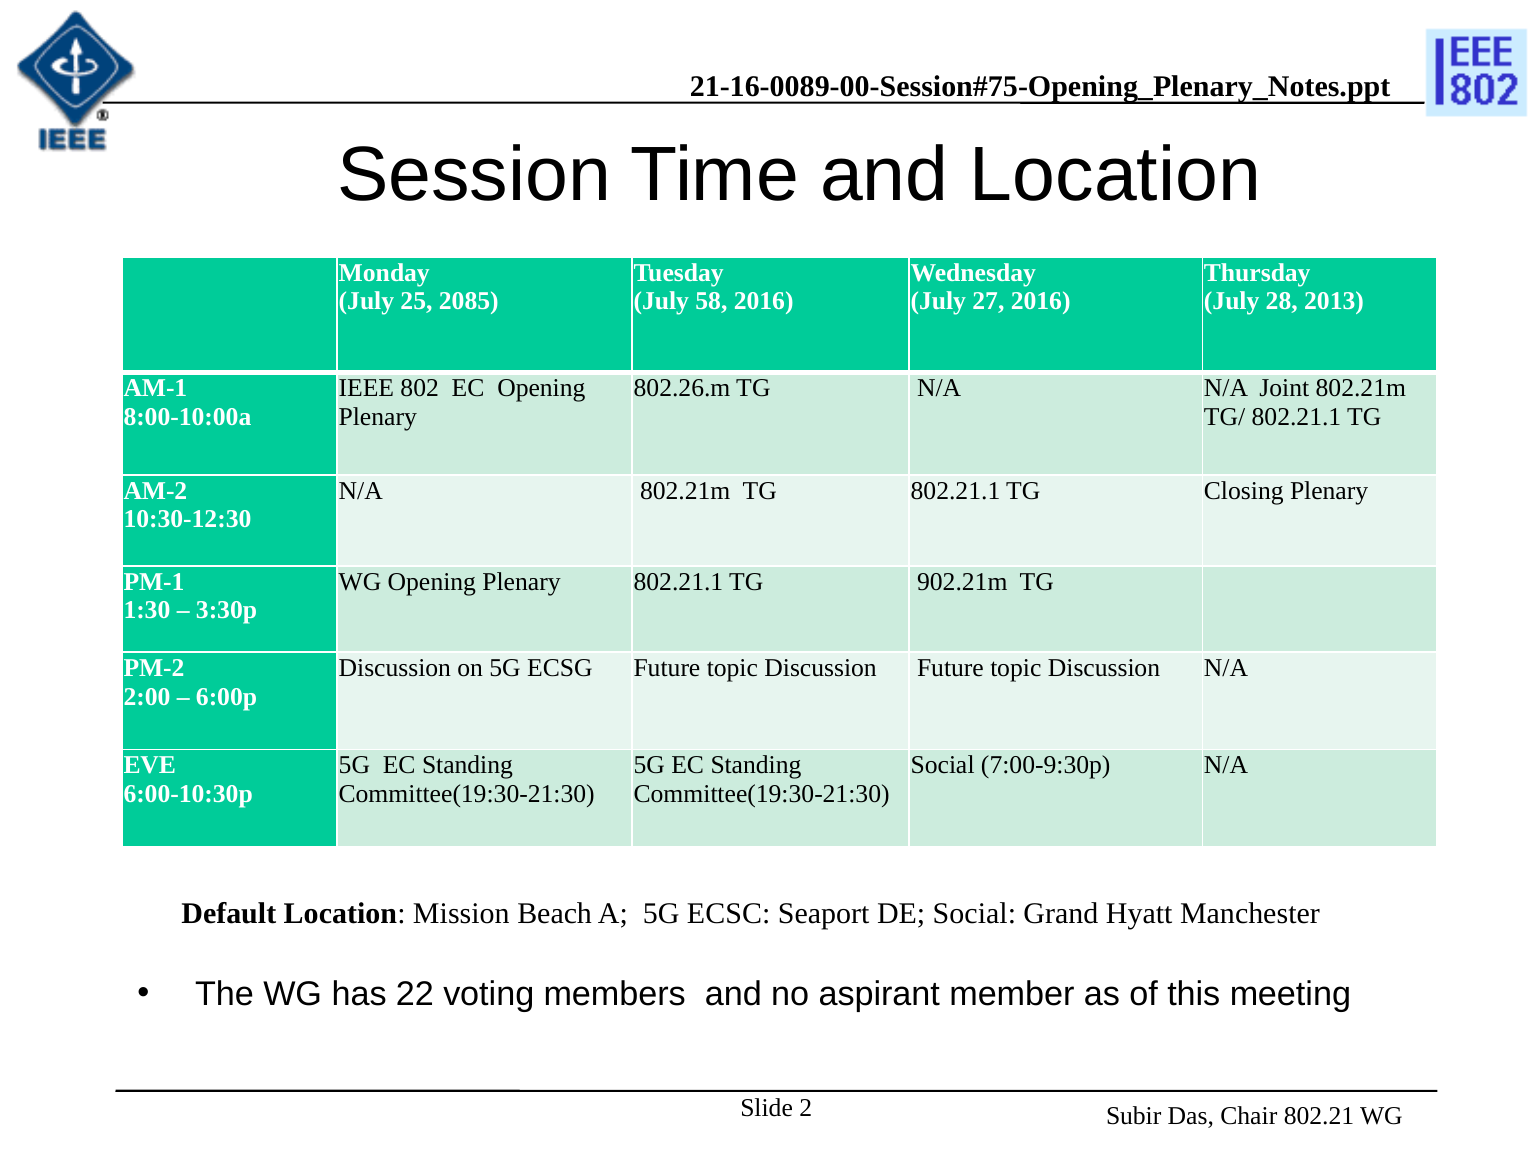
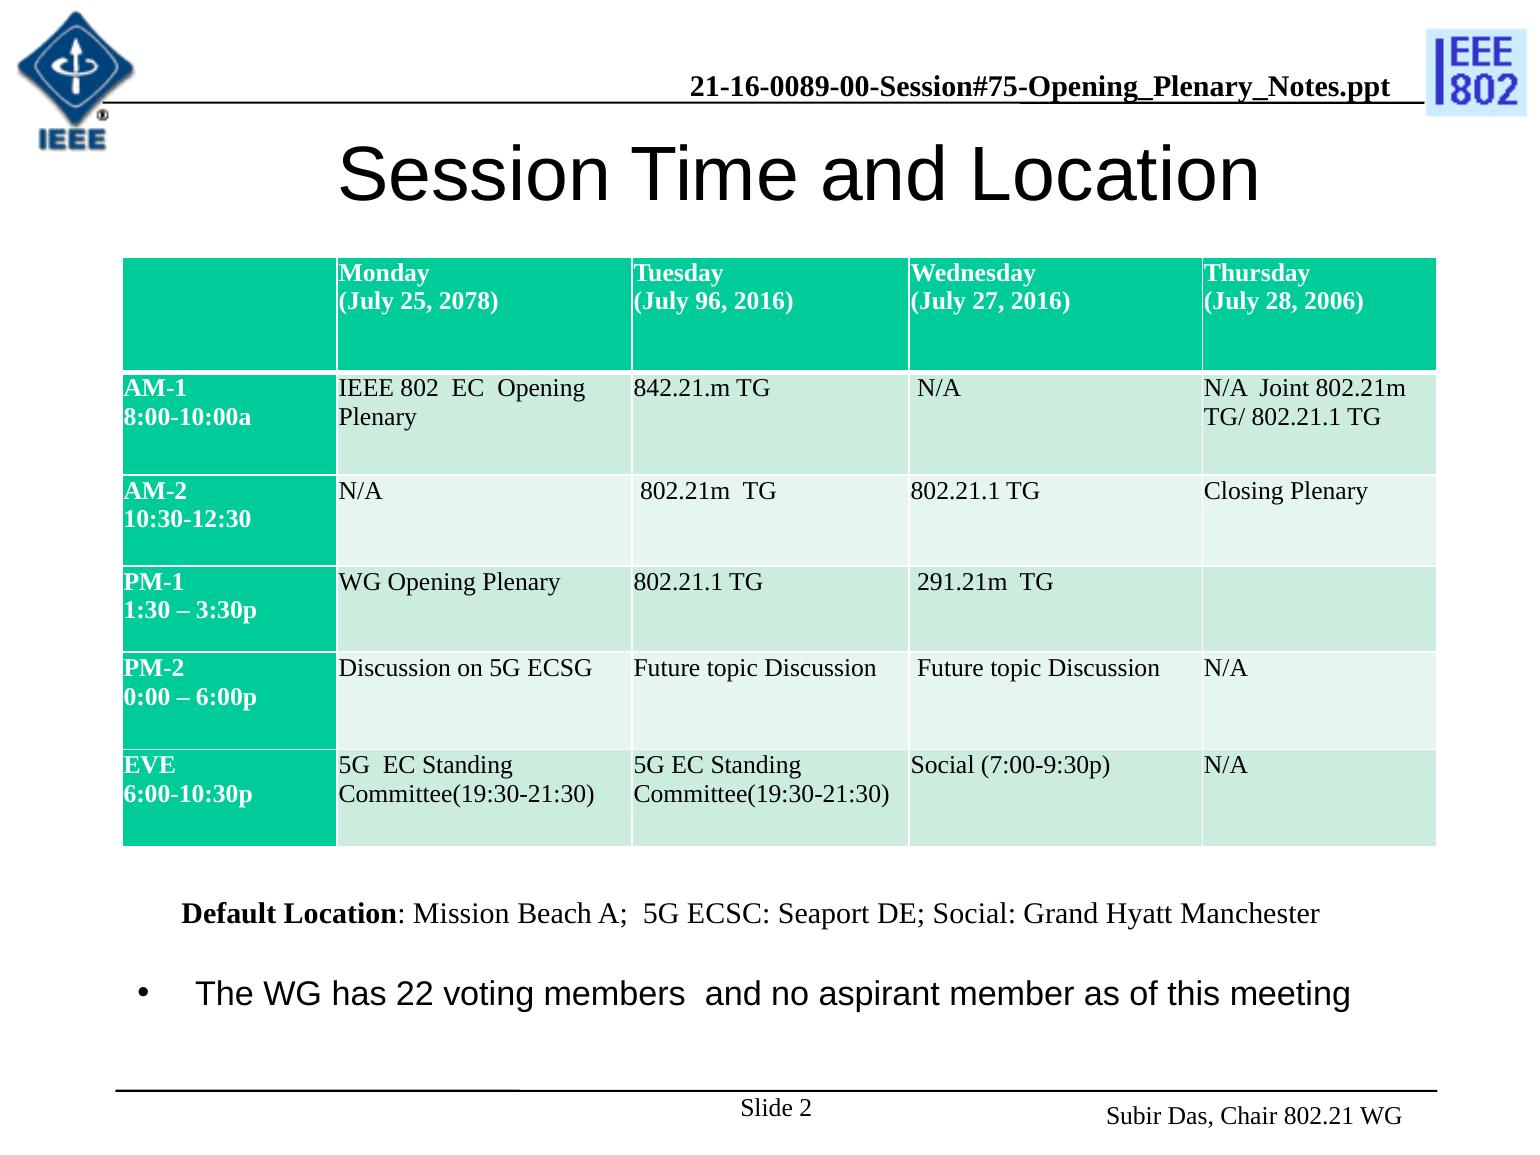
2085: 2085 -> 2078
58: 58 -> 96
2013: 2013 -> 2006
802.26.m: 802.26.m -> 842.21.m
902.21m: 902.21m -> 291.21m
2:00: 2:00 -> 0:00
